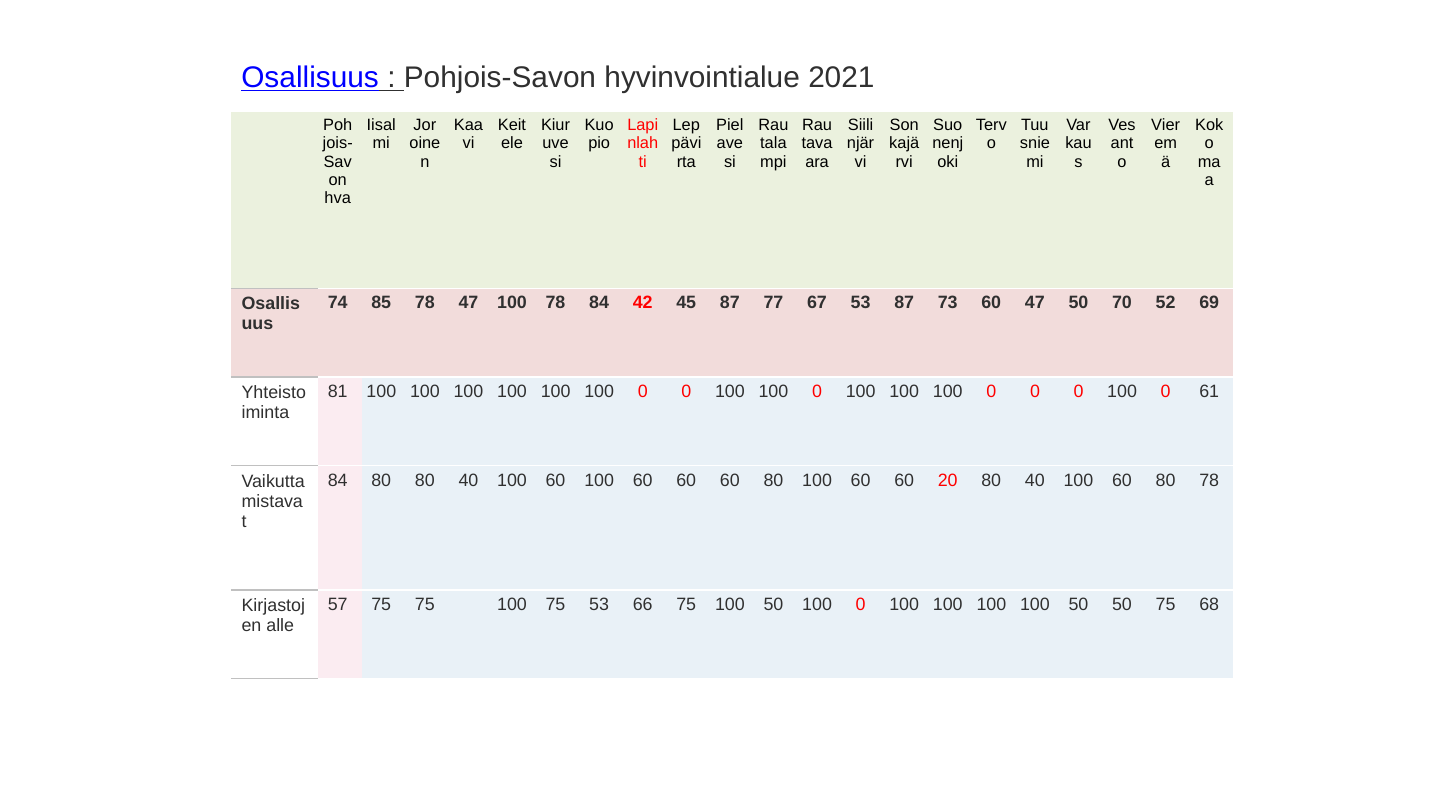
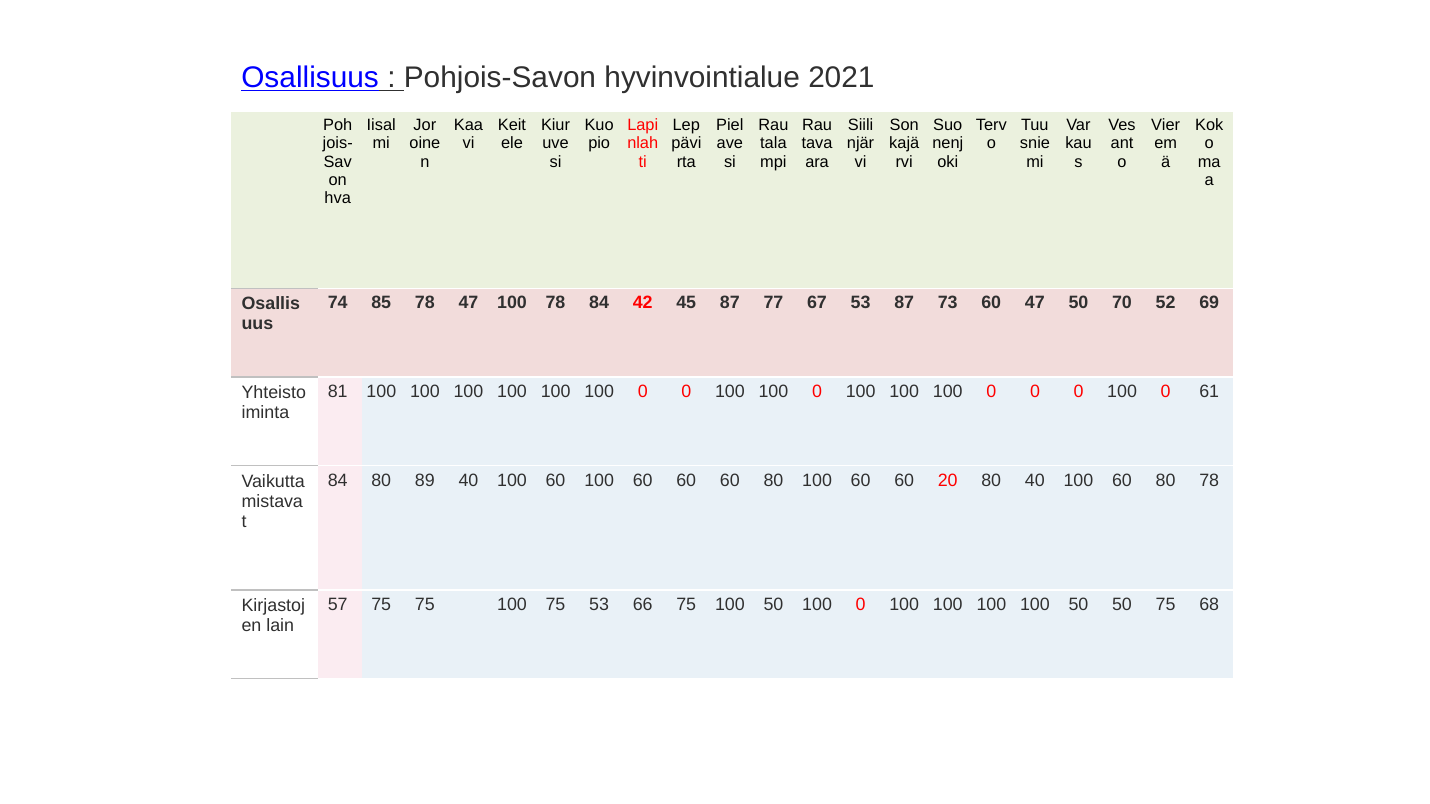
80 80: 80 -> 89
alle: alle -> lain
